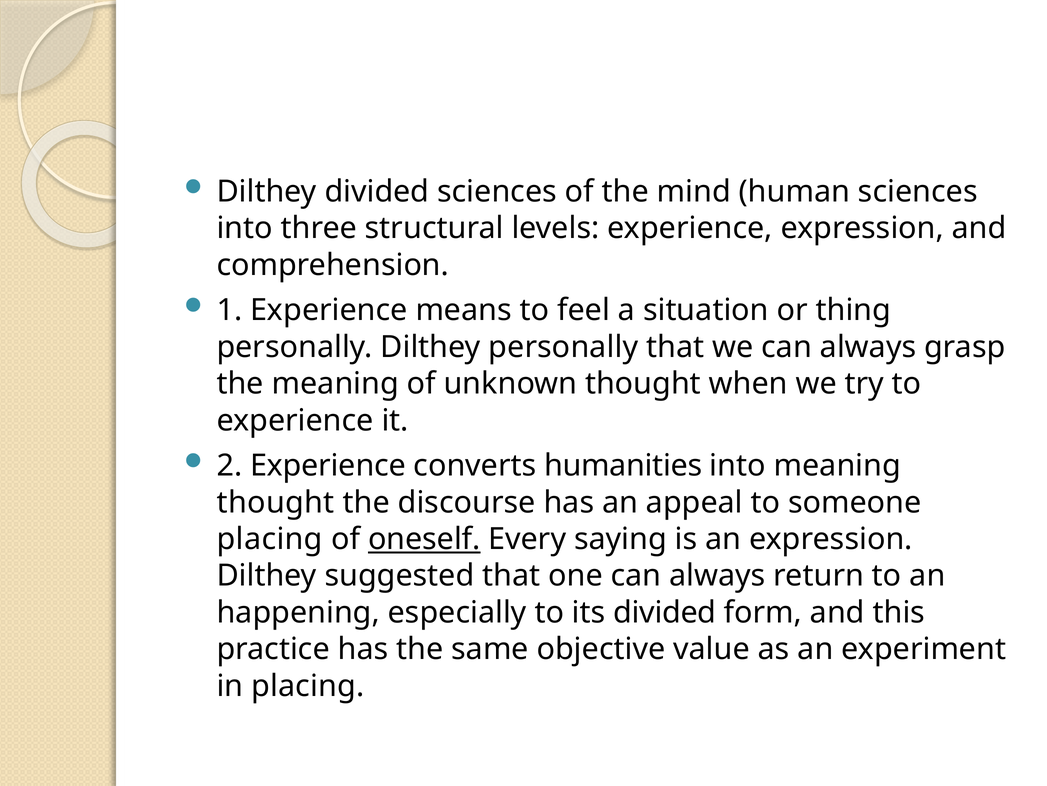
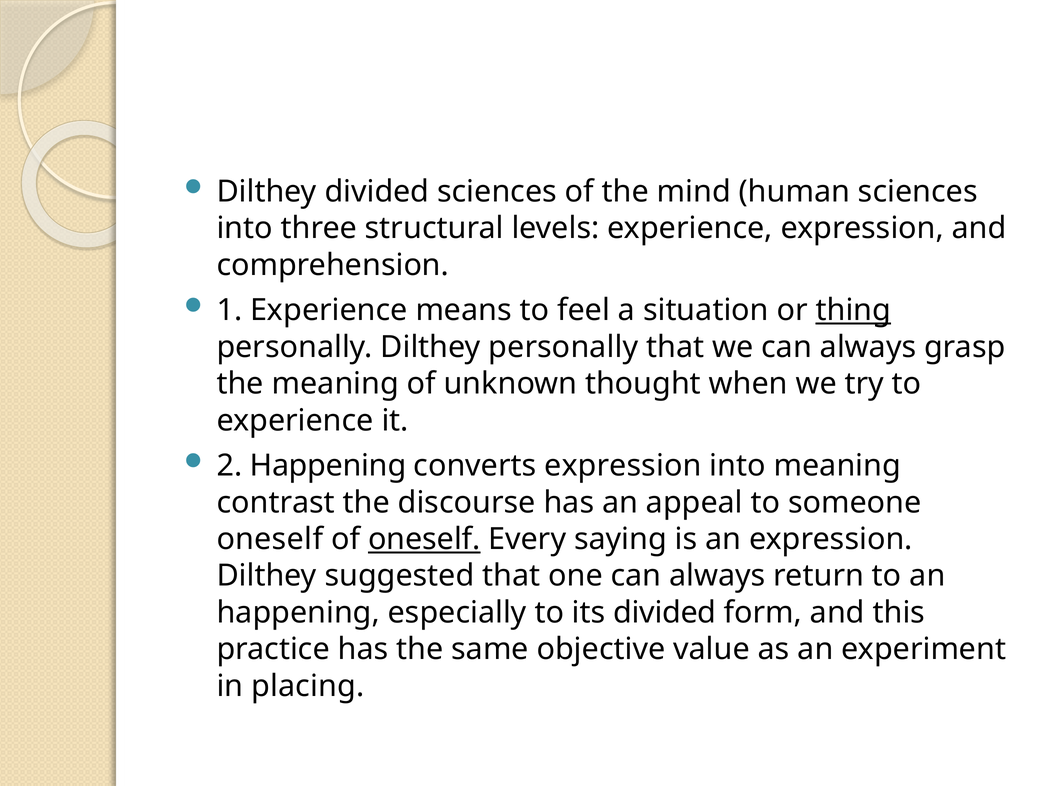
thing underline: none -> present
2 Experience: Experience -> Happening
converts humanities: humanities -> expression
thought at (276, 502): thought -> contrast
placing at (270, 539): placing -> oneself
